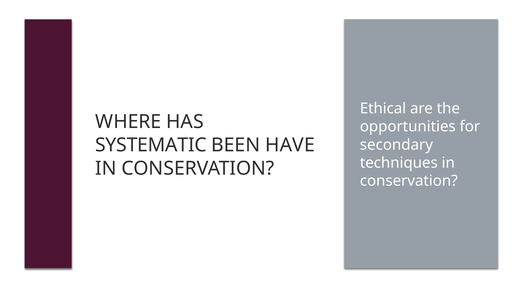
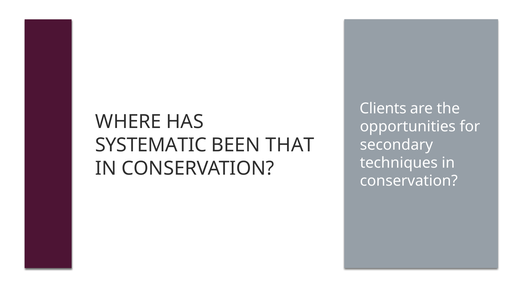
Ethical: Ethical -> Clients
HAVE: HAVE -> THAT
